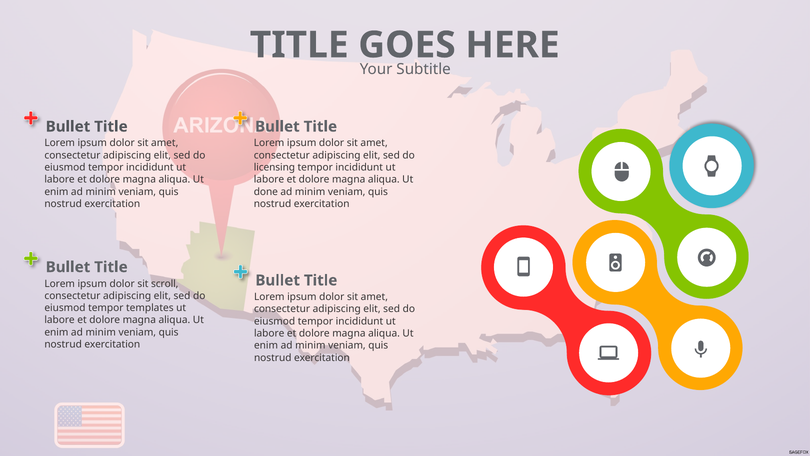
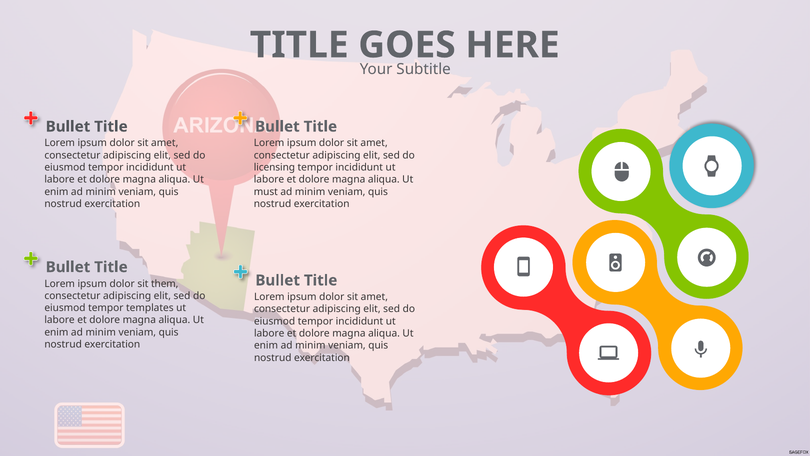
done: done -> must
scroll: scroll -> them
